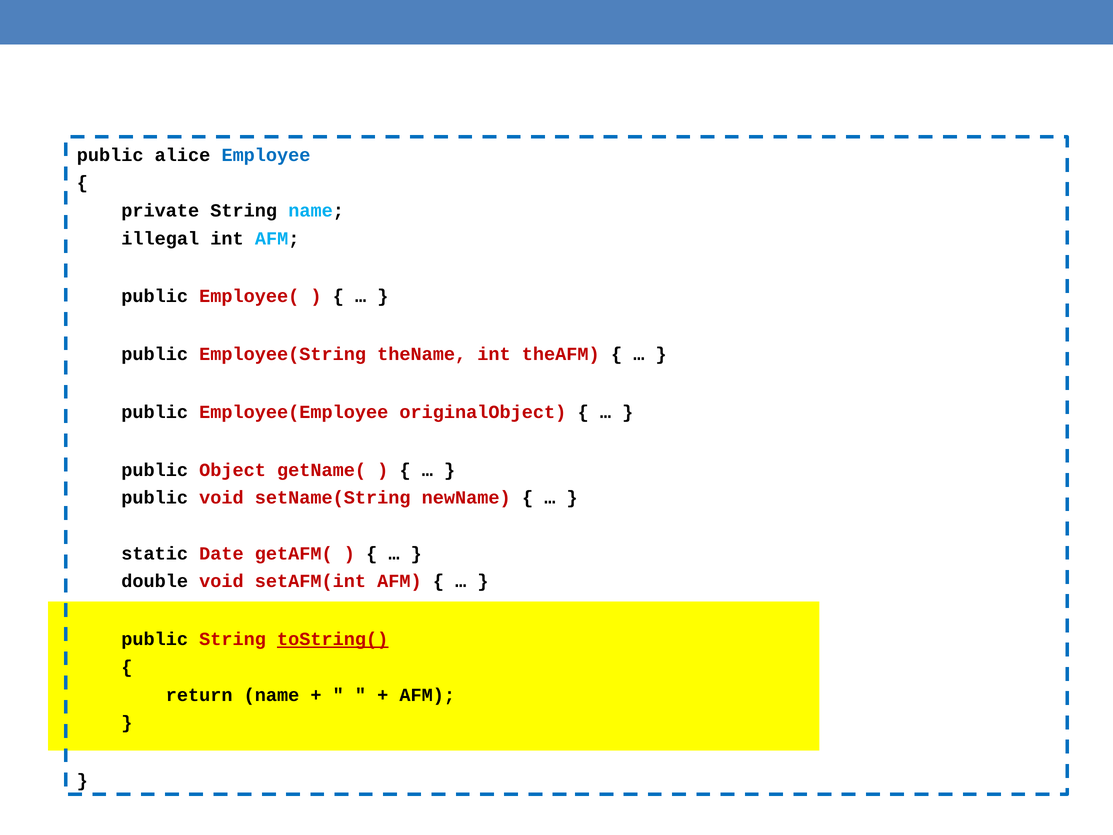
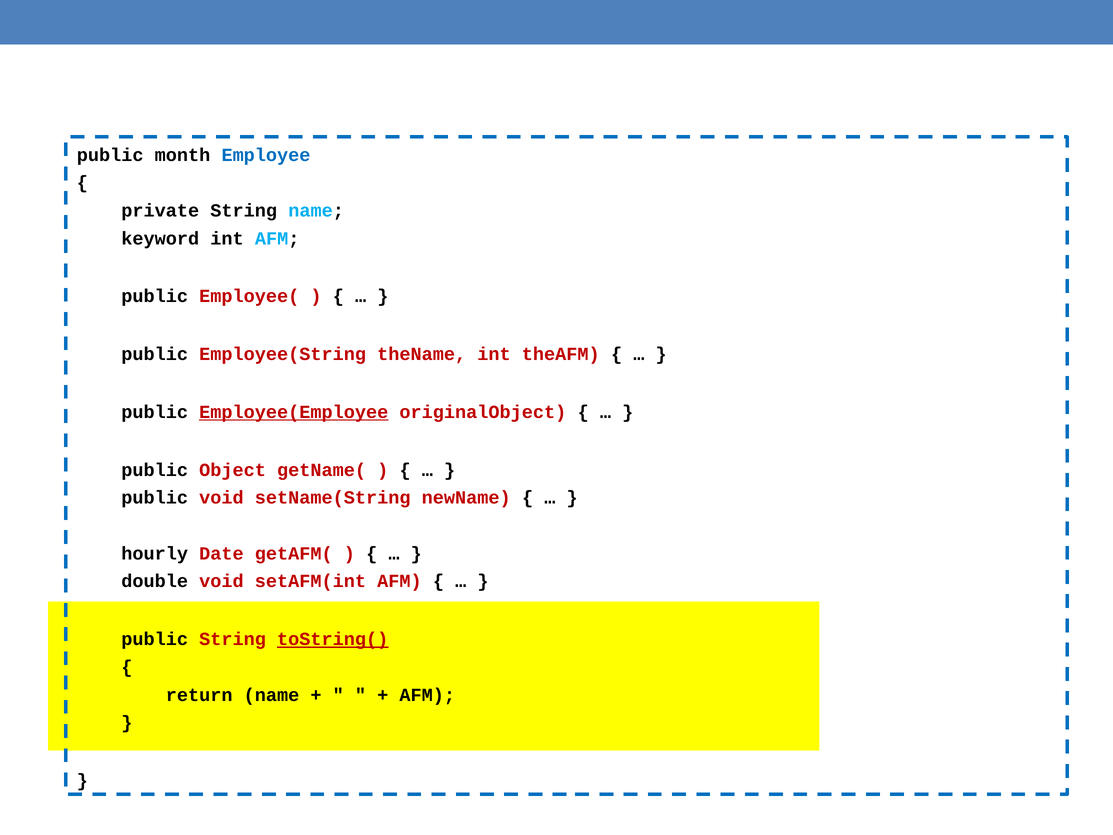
alice: alice -> month
illegal: illegal -> keyword
Employee(Employee underline: none -> present
static: static -> hourly
